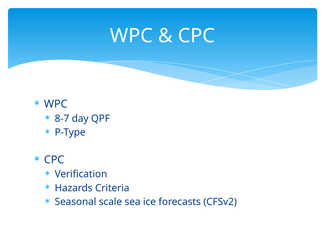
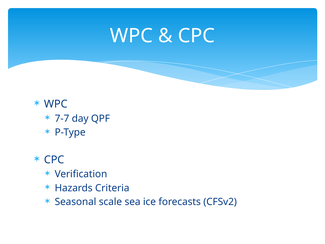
8-7: 8-7 -> 7-7
